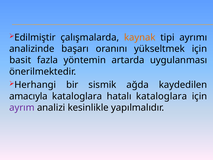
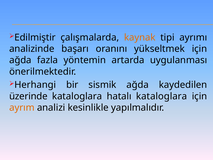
basit at (20, 60): basit -> ağda
amacıyla: amacıyla -> üzerinde
ayrım colour: purple -> orange
